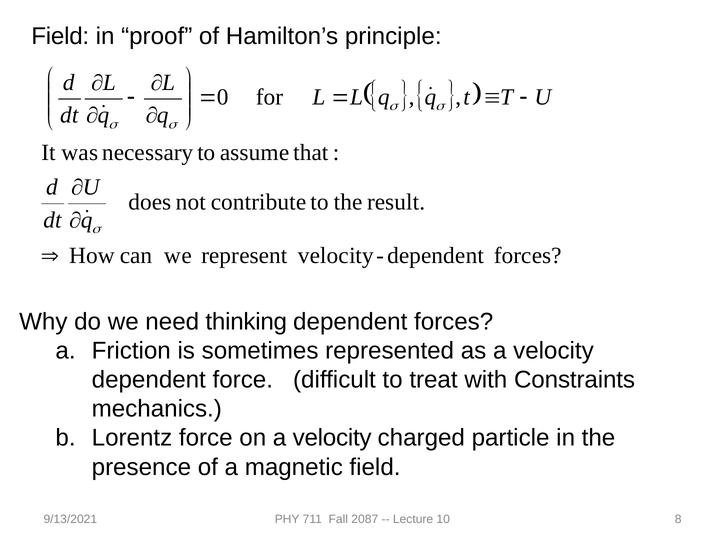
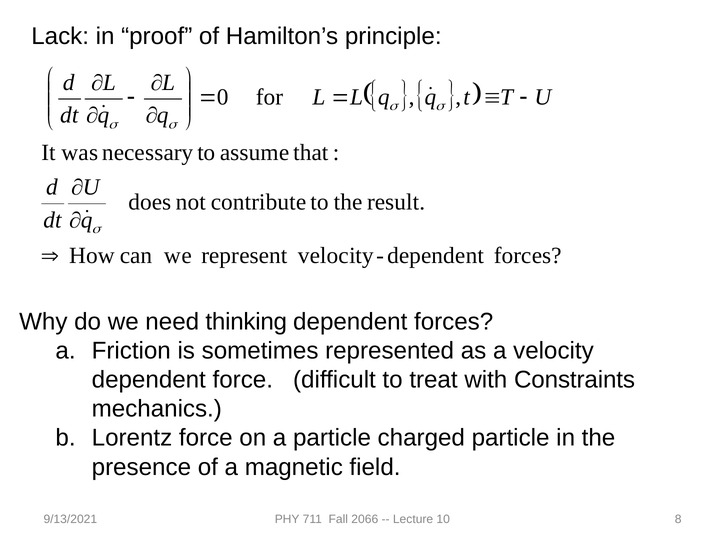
Field at (60, 36): Field -> Lack
on a velocity: velocity -> particle
2087: 2087 -> 2066
